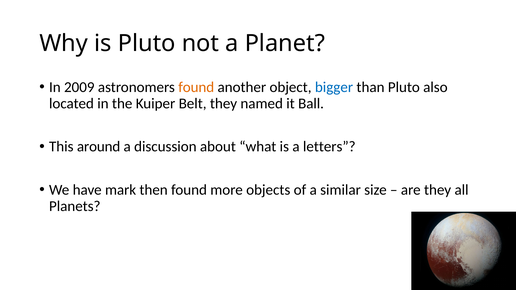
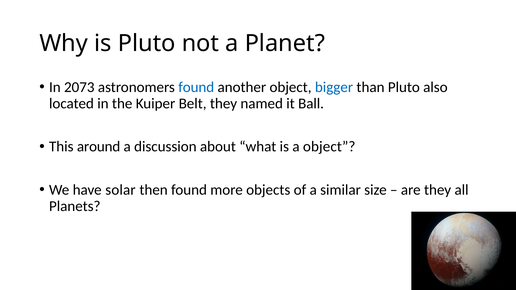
2009: 2009 -> 2073
found at (196, 87) colour: orange -> blue
a letters: letters -> object
mark: mark -> solar
